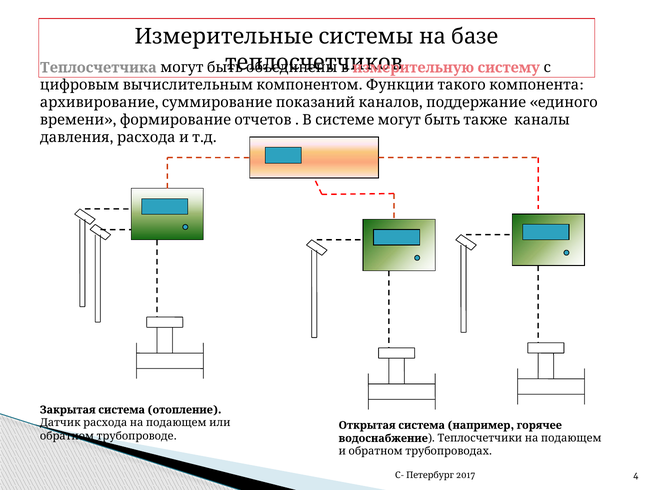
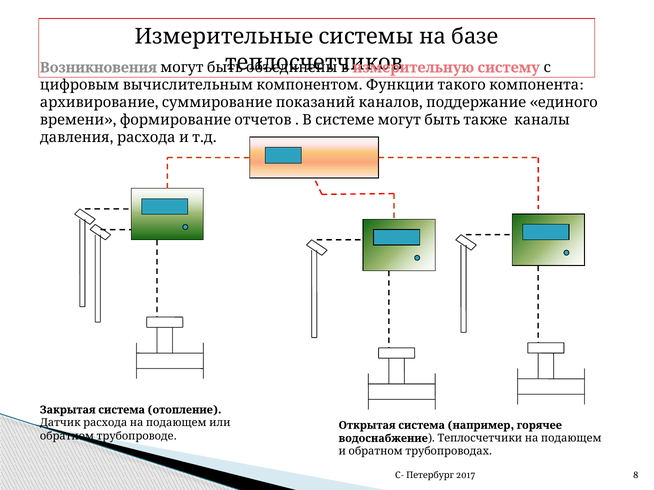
Теплосчетчика: Теплосчетчика -> Возникновения
4: 4 -> 8
